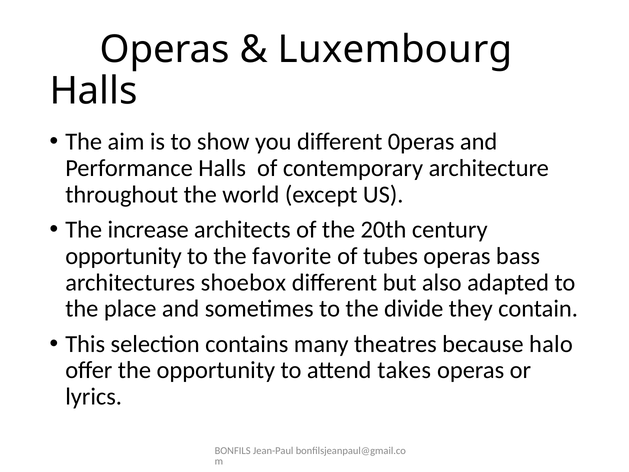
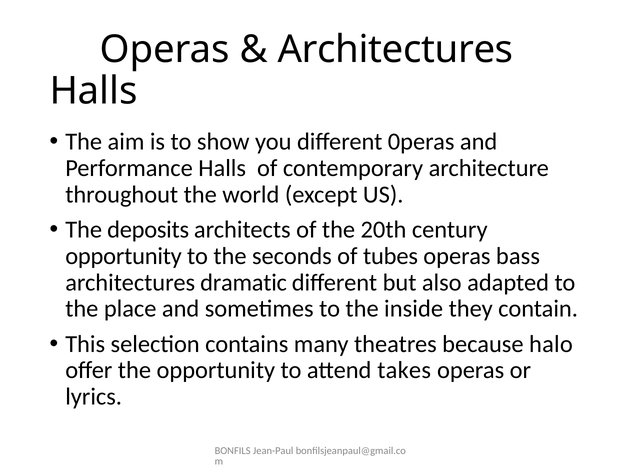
Luxembourg at (395, 50): Luxembourg -> Architectures
increase: increase -> deposits
favorite: favorite -> seconds
shoebox: shoebox -> dramatic
divide: divide -> inside
